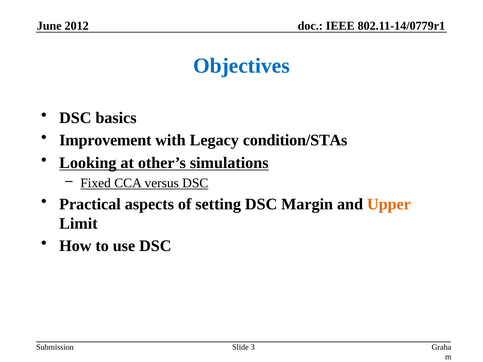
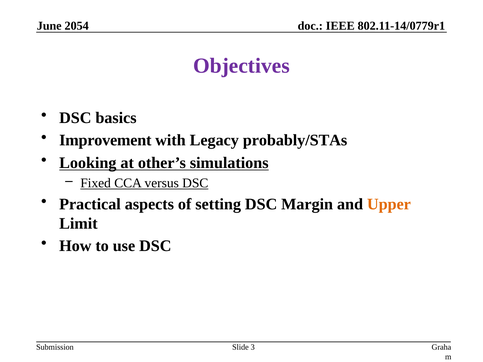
2012: 2012 -> 2054
Objectives colour: blue -> purple
condition/STAs: condition/STAs -> probably/STAs
